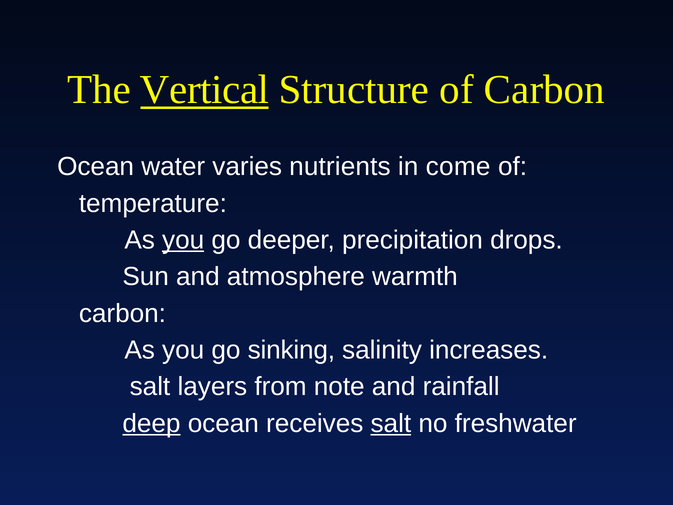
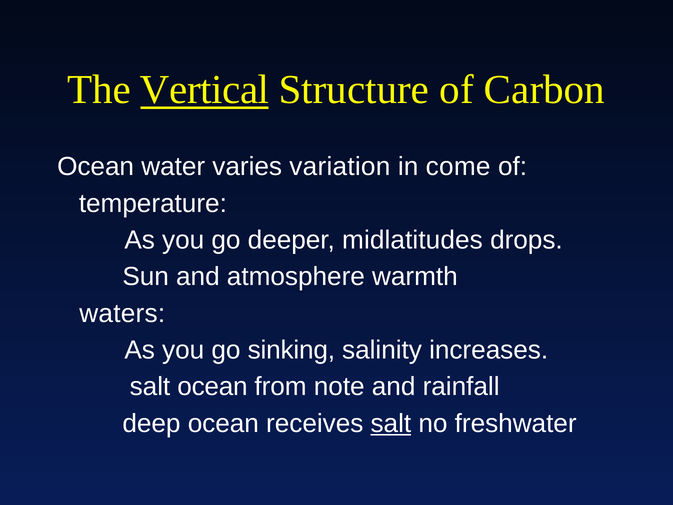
nutrients: nutrients -> variation
you at (183, 240) underline: present -> none
precipitation: precipitation -> midlatitudes
carbon at (122, 313): carbon -> waters
salt layers: layers -> ocean
deep underline: present -> none
